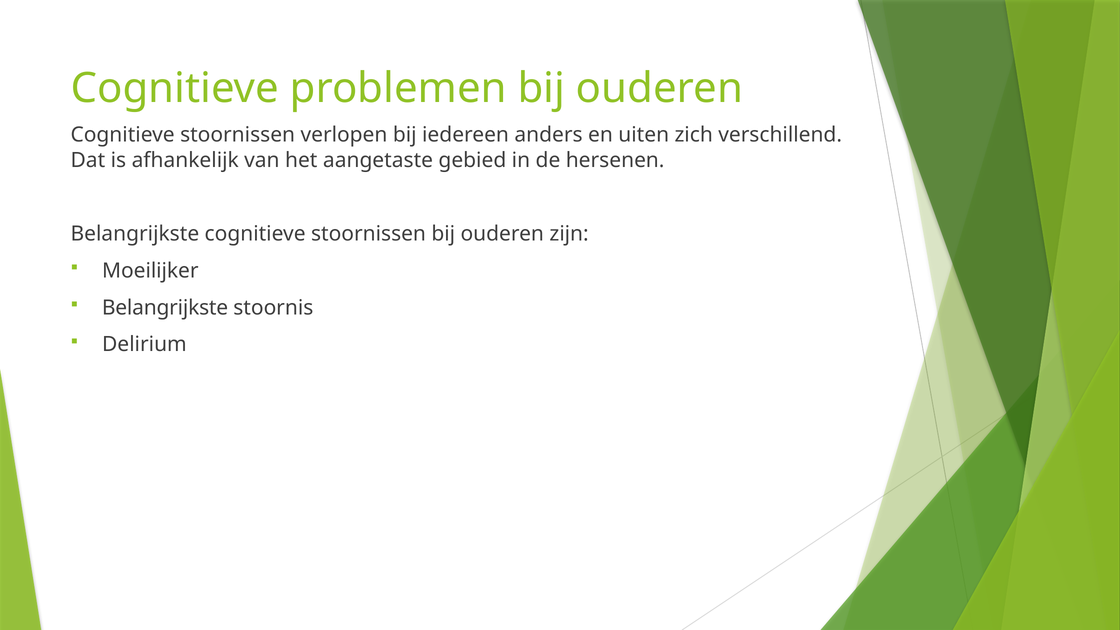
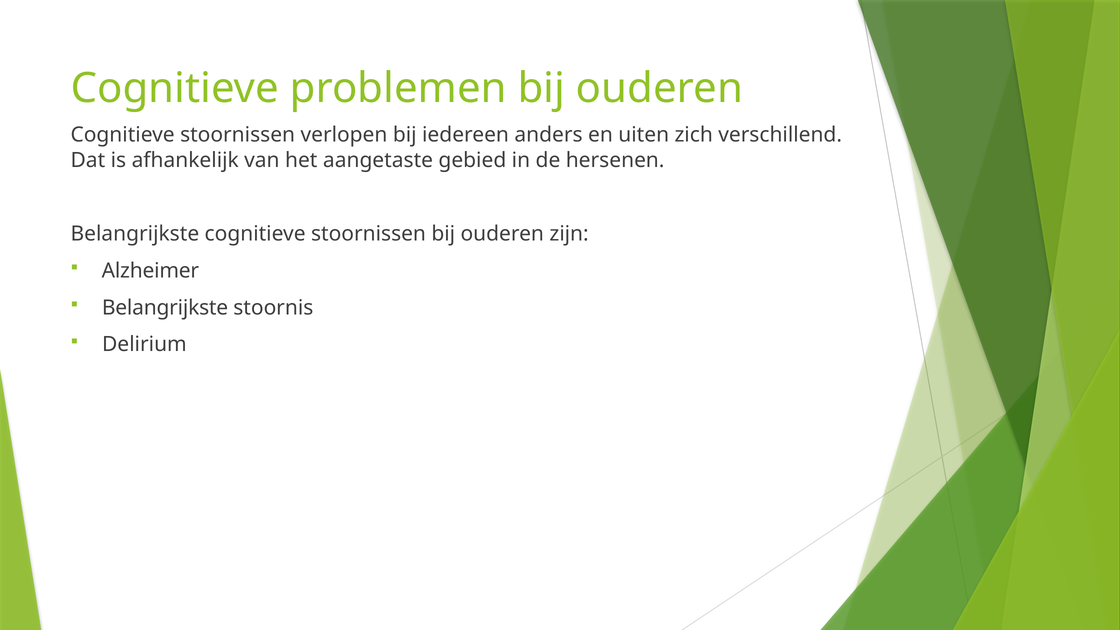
Moeilijker: Moeilijker -> Alzheimer
